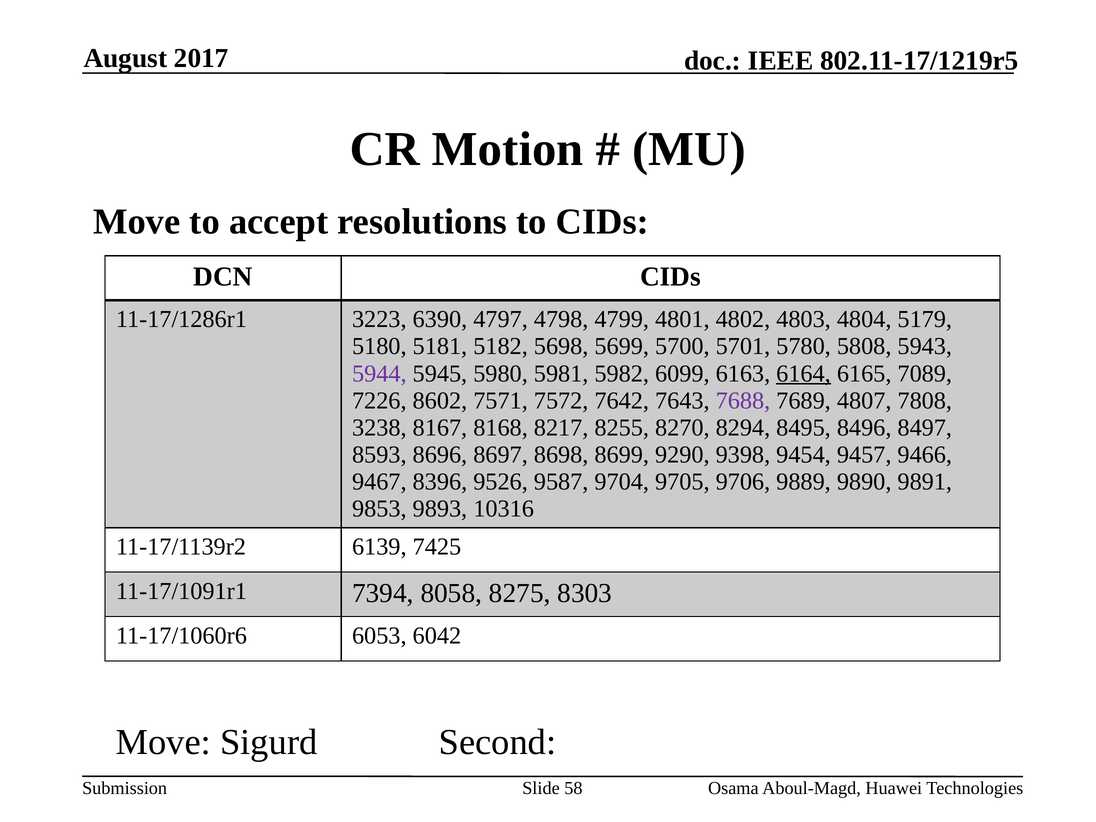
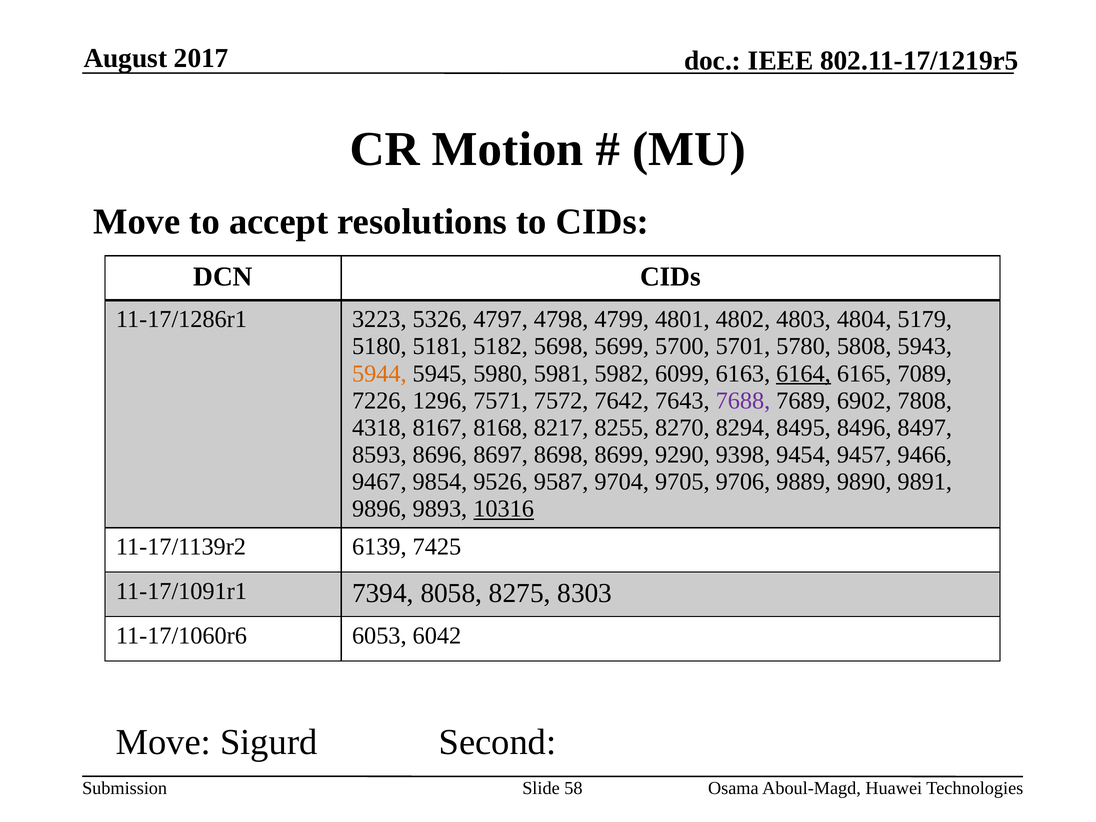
6390: 6390 -> 5326
5944 colour: purple -> orange
8602: 8602 -> 1296
4807: 4807 -> 6902
3238: 3238 -> 4318
8396: 8396 -> 9854
9853: 9853 -> 9896
10316 underline: none -> present
